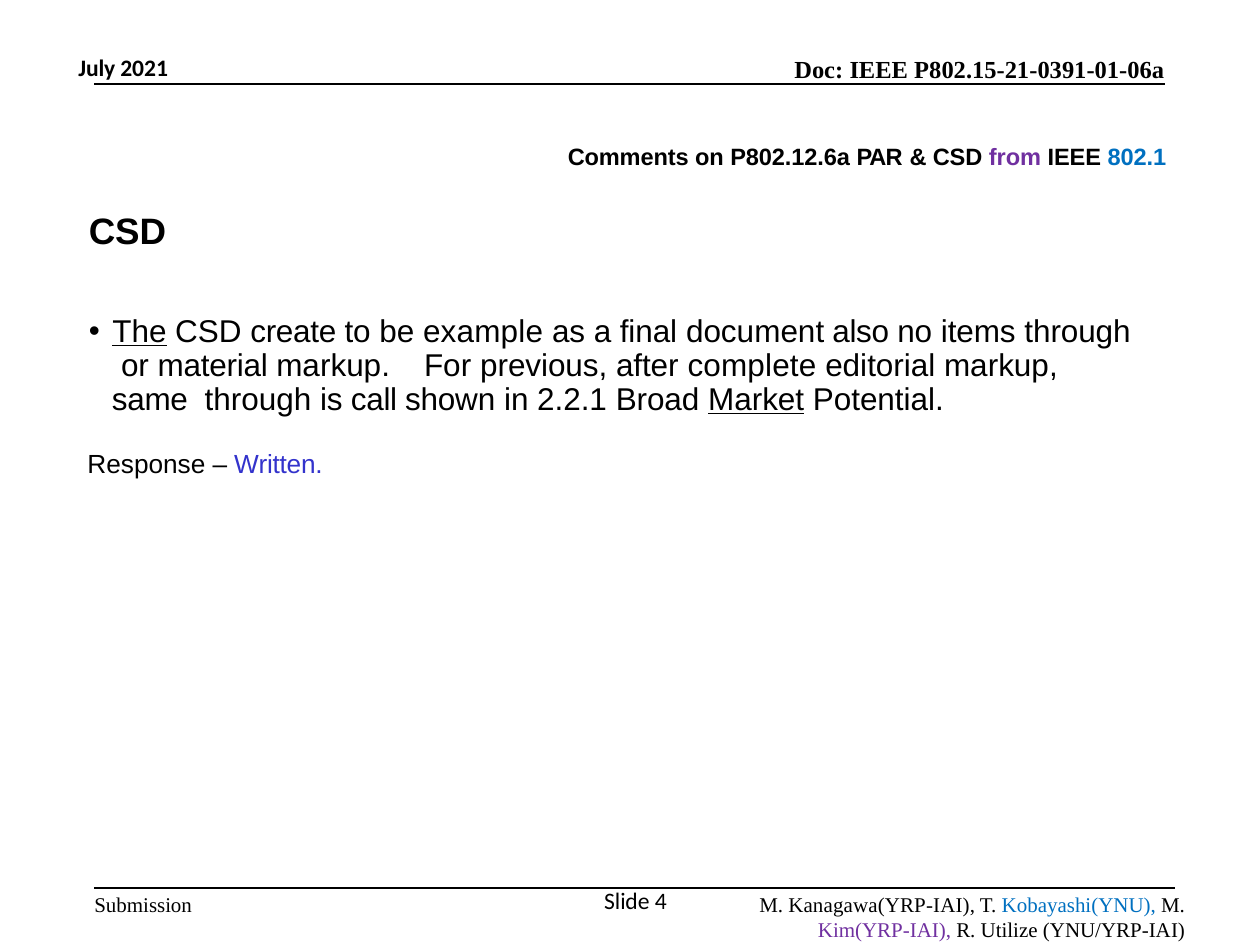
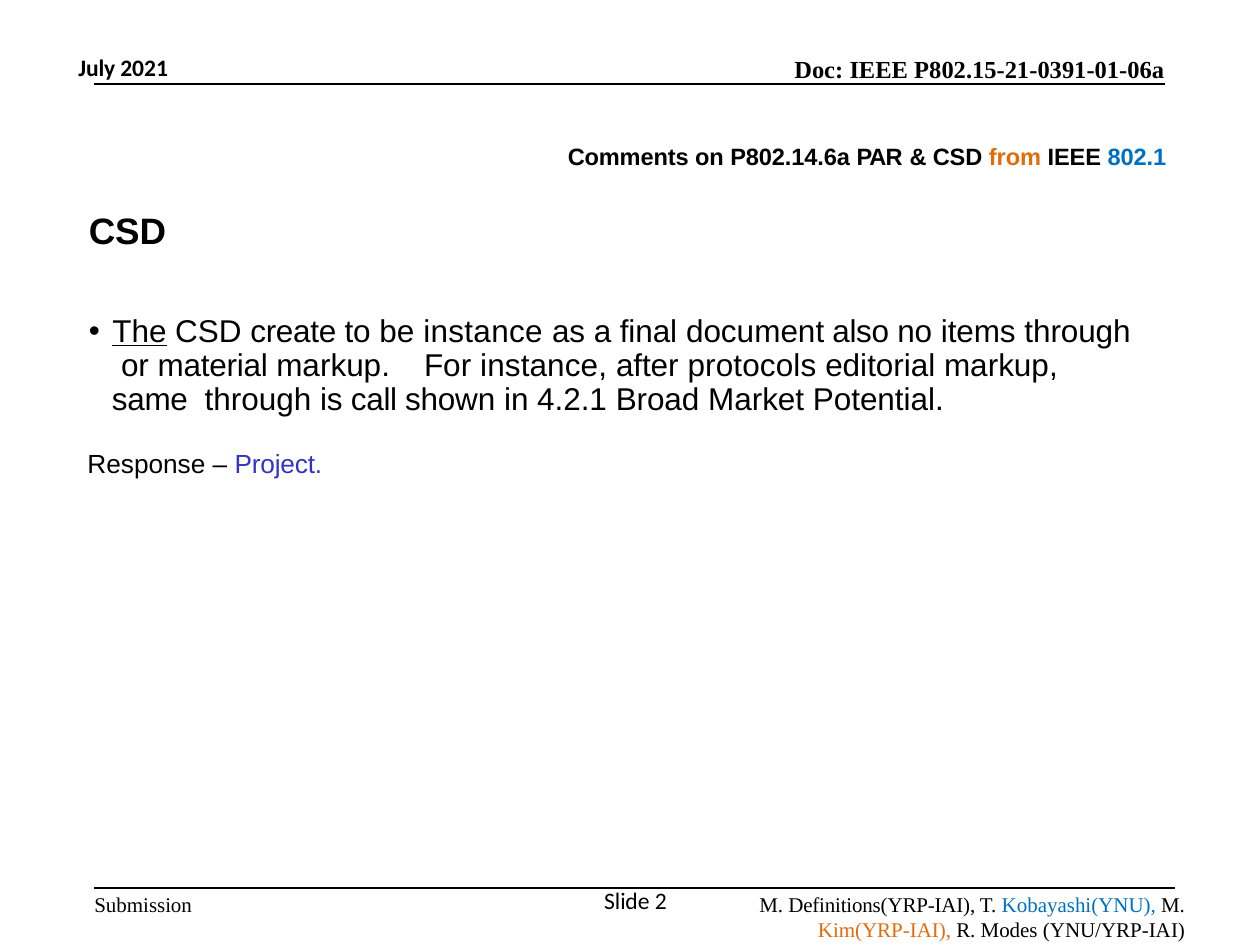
P802.12.6a: P802.12.6a -> P802.14.6a
from colour: purple -> orange
be example: example -> instance
For previous: previous -> instance
complete: complete -> protocols
2.2.1: 2.2.1 -> 4.2.1
Market underline: present -> none
Written: Written -> Project
4: 4 -> 2
Kanagawa(YRP-IAI: Kanagawa(YRP-IAI -> Definitions(YRP-IAI
Kim(YRP-IAI colour: purple -> orange
Utilize: Utilize -> Modes
